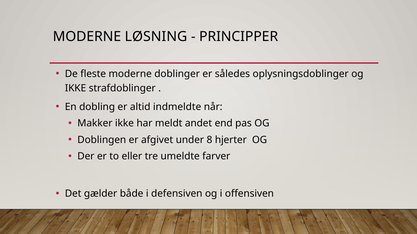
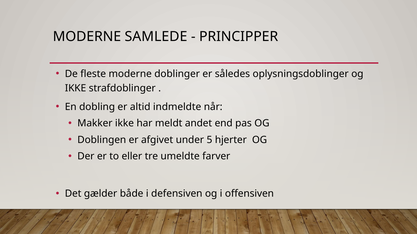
LØSNING: LØSNING -> SAMLEDE
8: 8 -> 5
